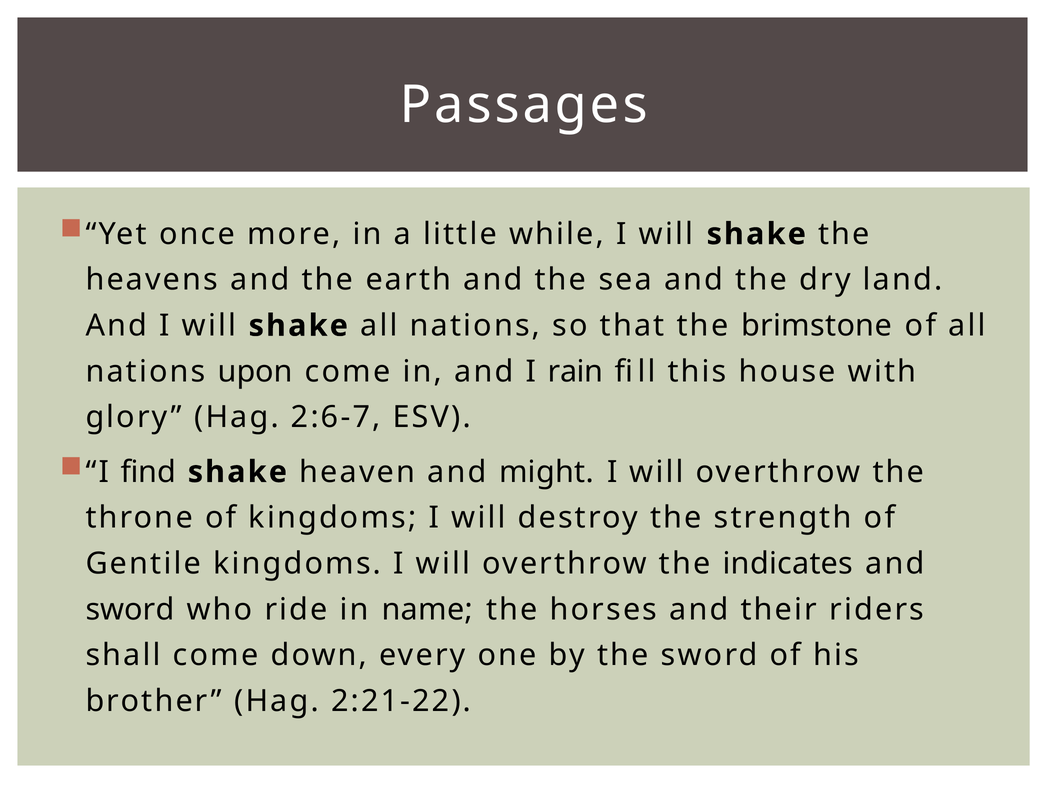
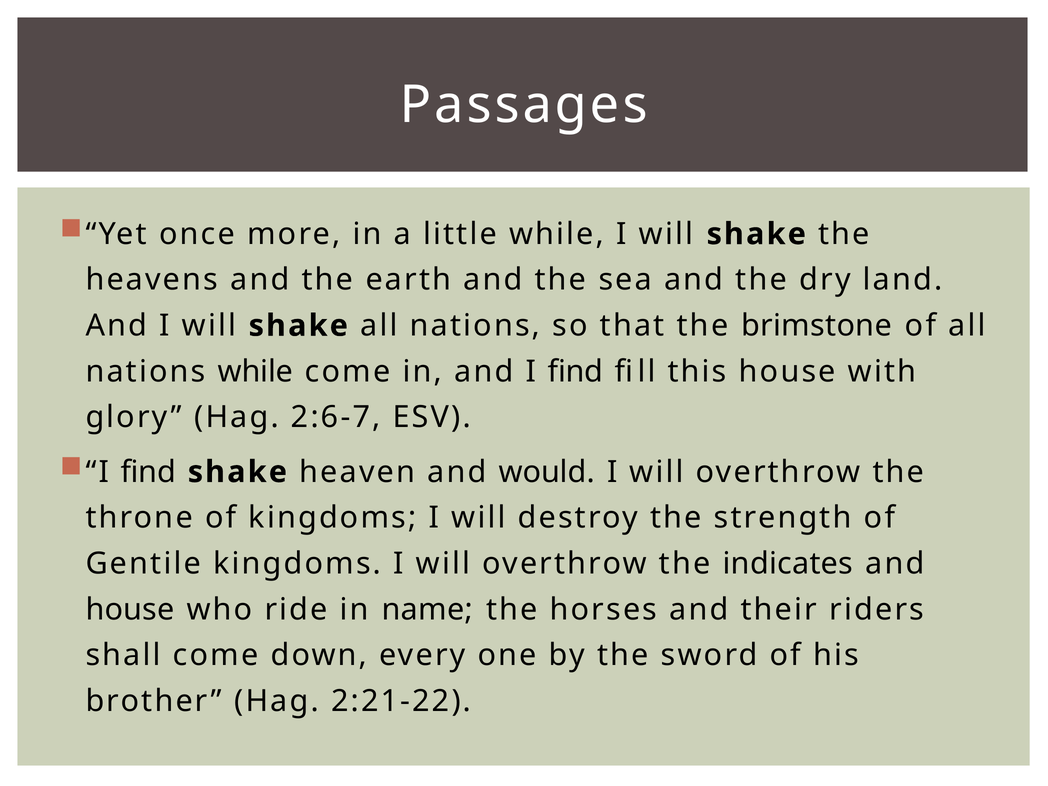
nations upon: upon -> while
and I rain: rain -> find
might: might -> would
sword at (130, 610): sword -> house
